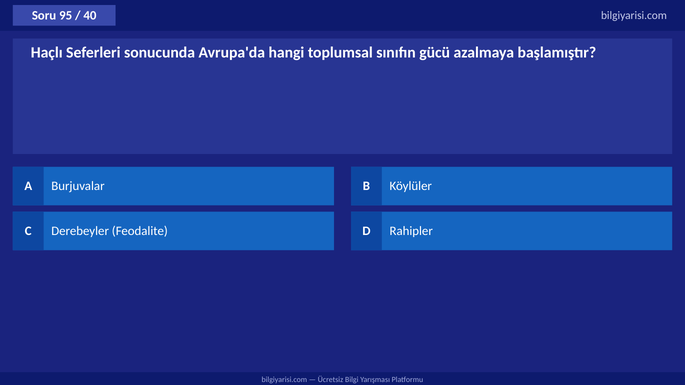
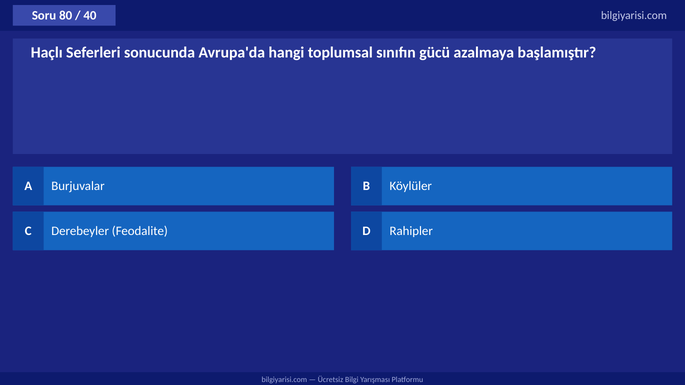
95: 95 -> 80
